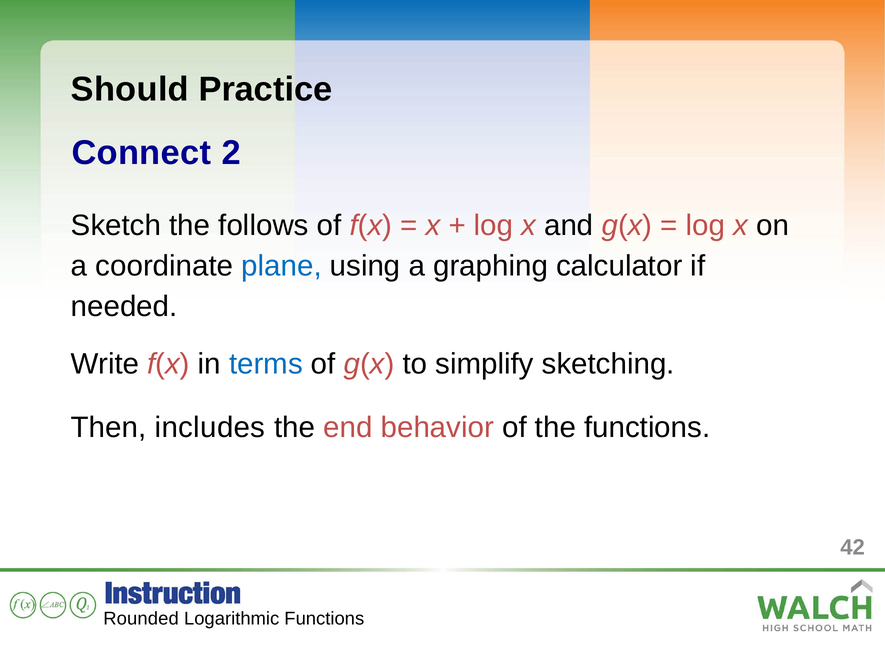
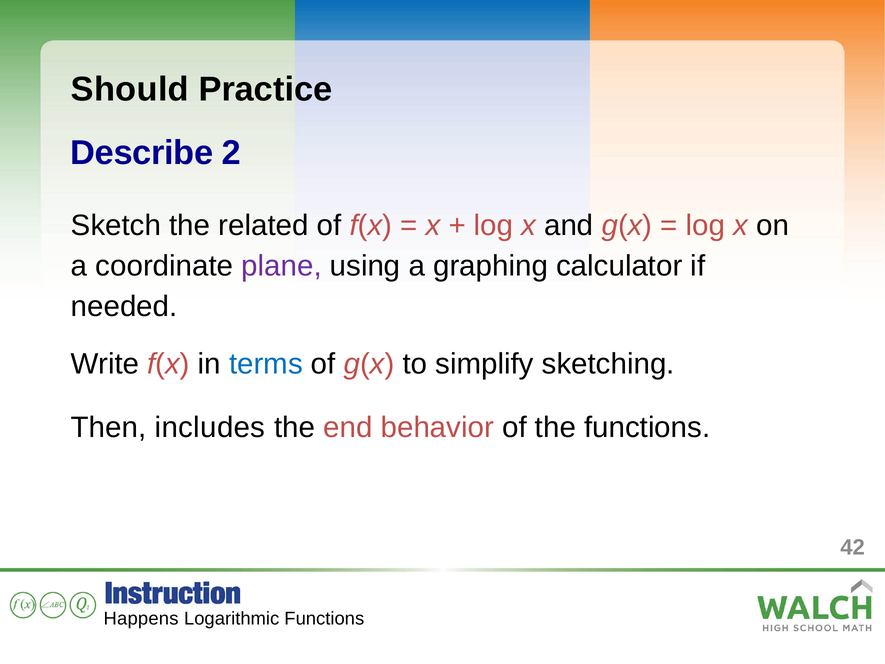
Connect: Connect -> Describe
follows: follows -> related
plane colour: blue -> purple
Rounded: Rounded -> Happens
